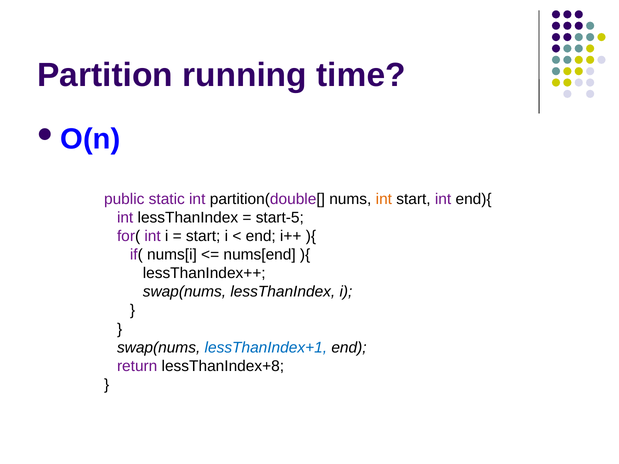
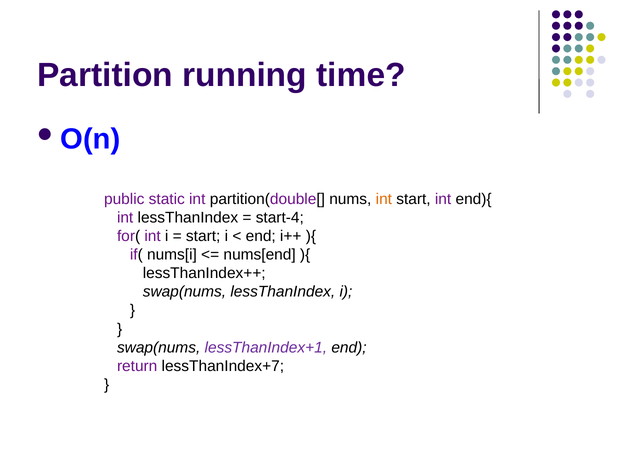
start-5: start-5 -> start-4
lessThanIndex+1 colour: blue -> purple
lessThanIndex+8: lessThanIndex+8 -> lessThanIndex+7
